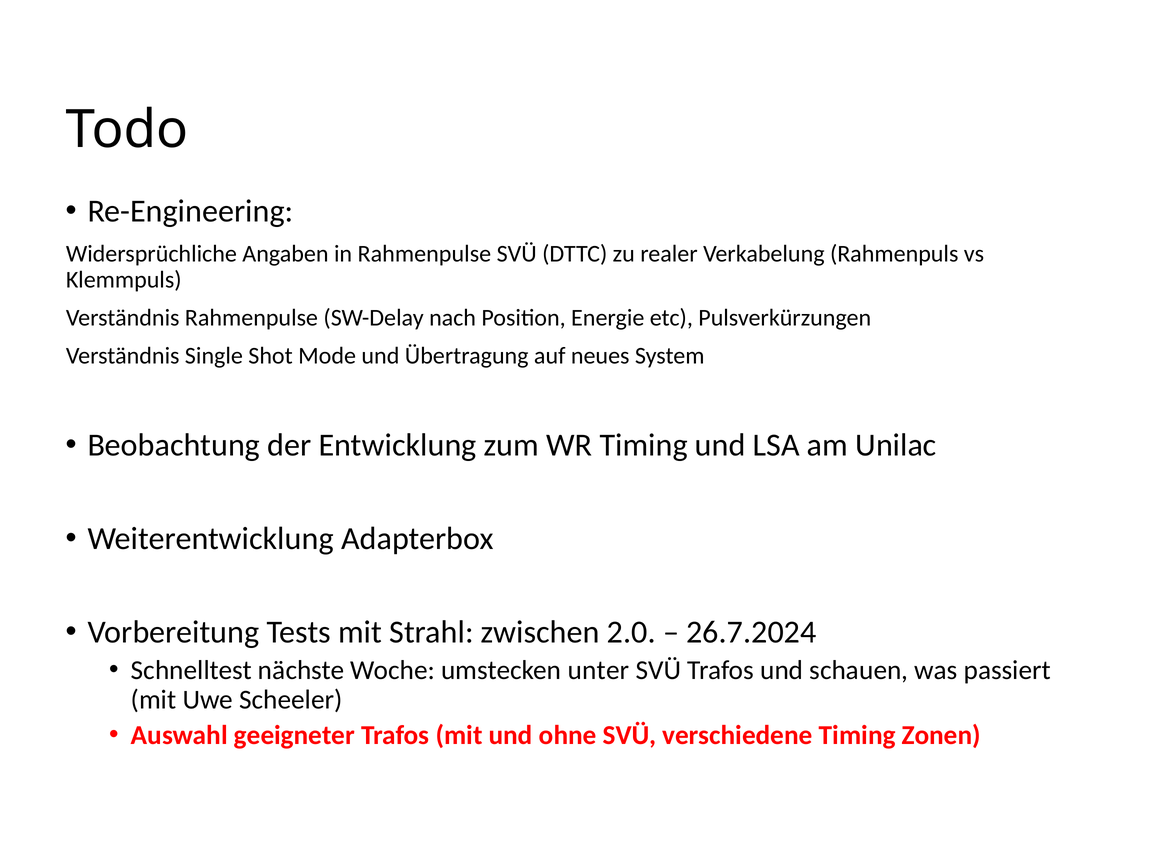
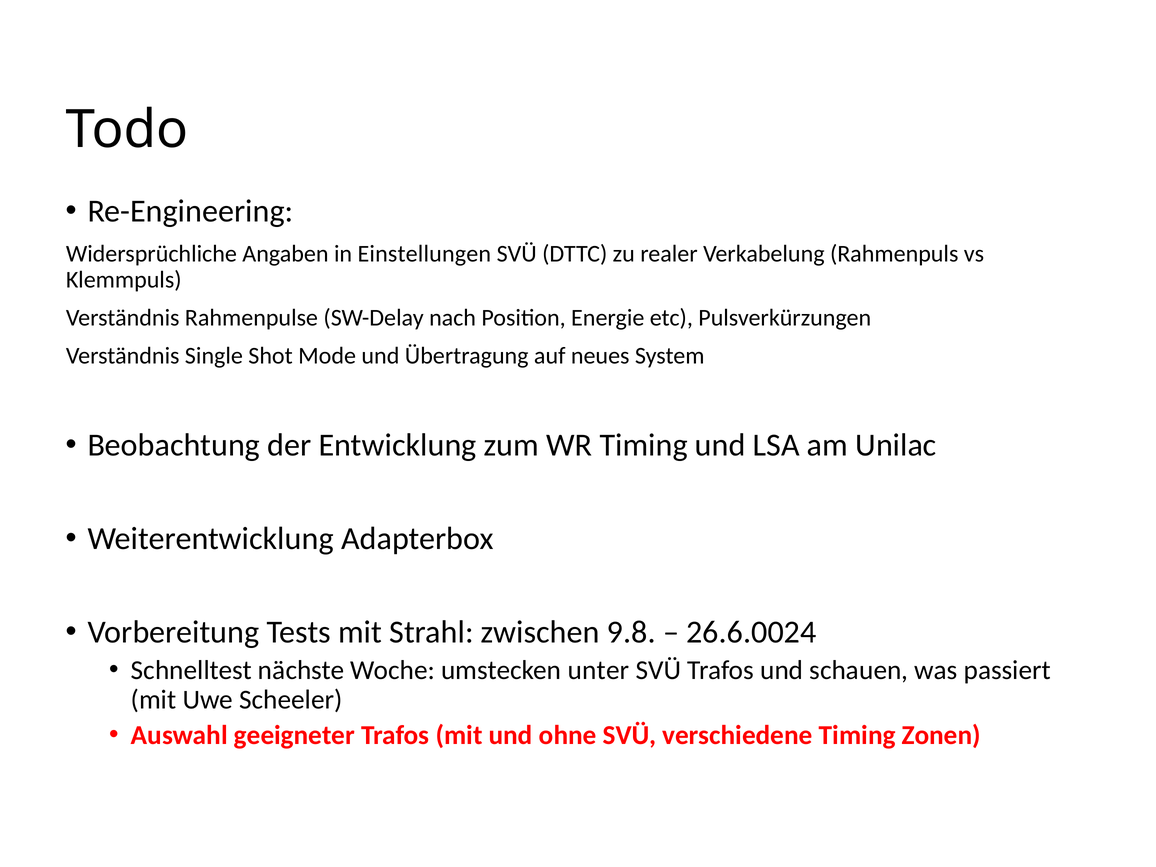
in Rahmenpulse: Rahmenpulse -> Einstellungen
2.0: 2.0 -> 9.8
26.7.2024: 26.7.2024 -> 26.6.0024
